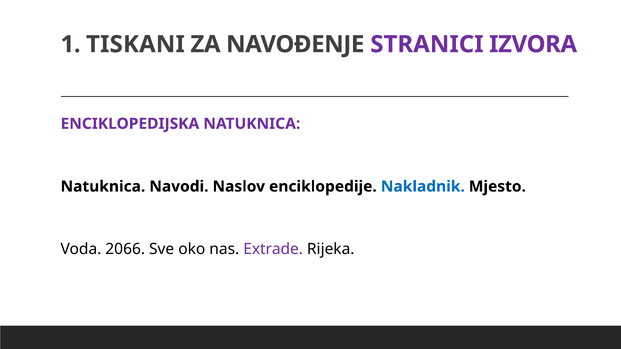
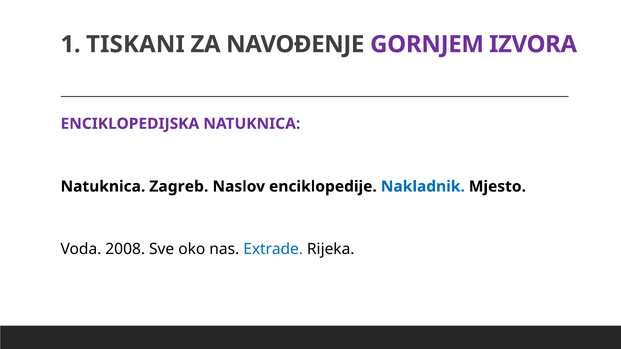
STRANICI: STRANICI -> GORNJEM
Navodi: Navodi -> Zagreb
2066: 2066 -> 2008
Extrade colour: purple -> blue
